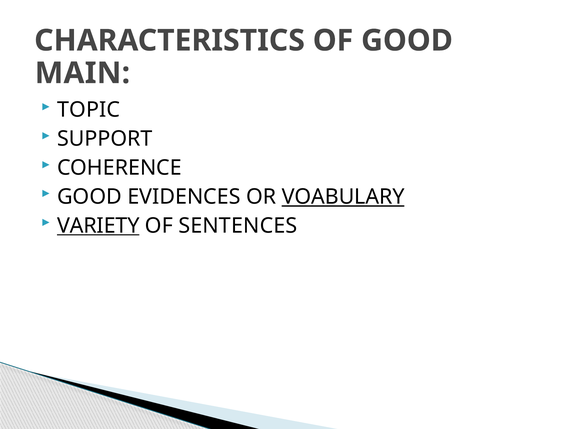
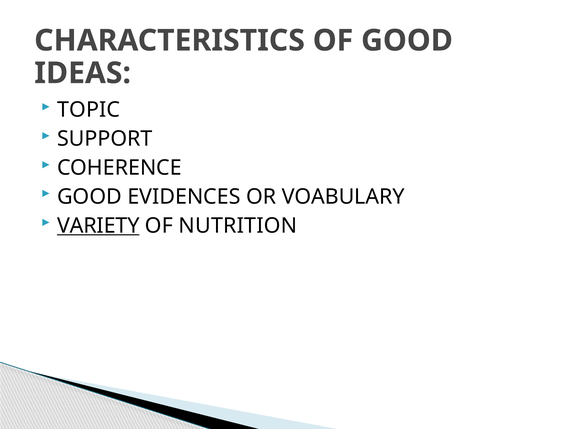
MAIN: MAIN -> IDEAS
VOABULARY underline: present -> none
SENTENCES: SENTENCES -> NUTRITION
